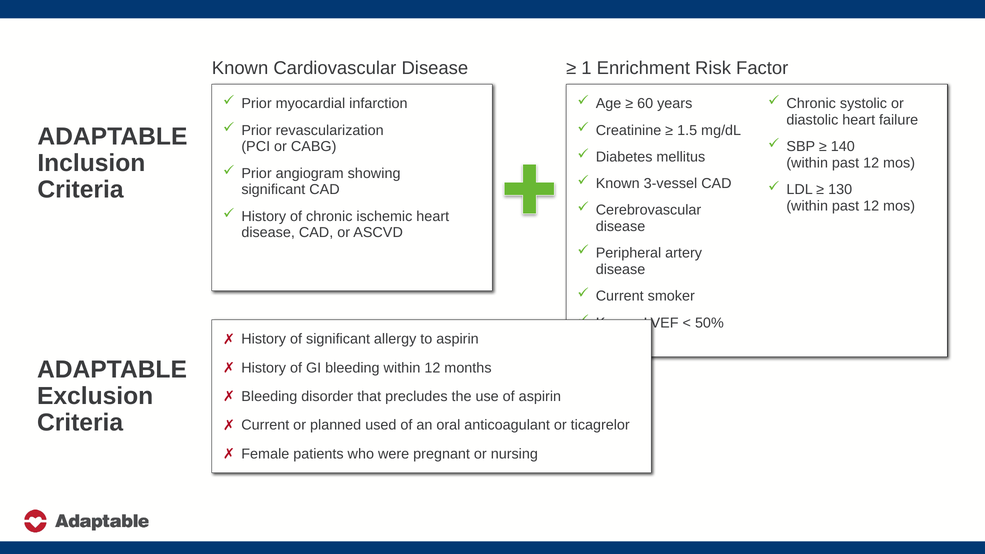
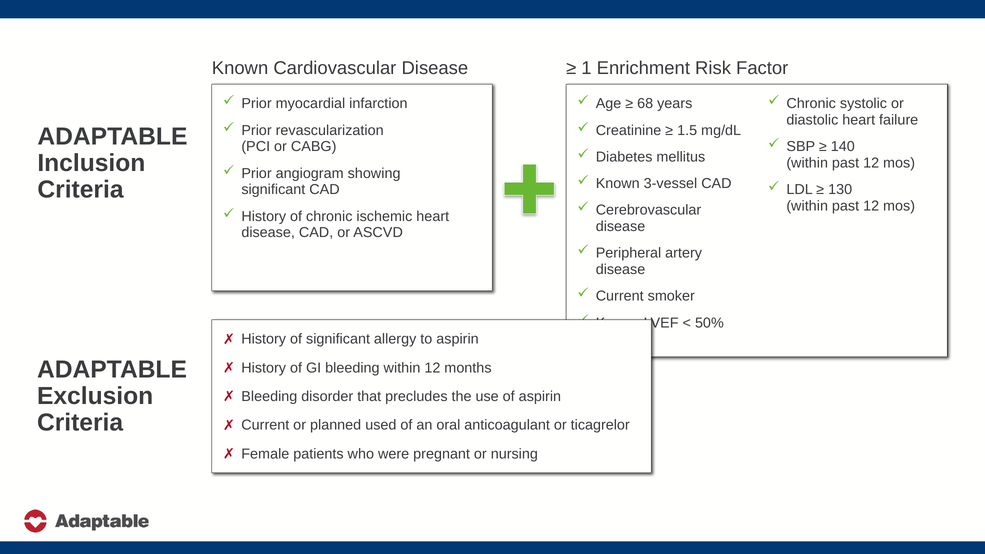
60: 60 -> 68
